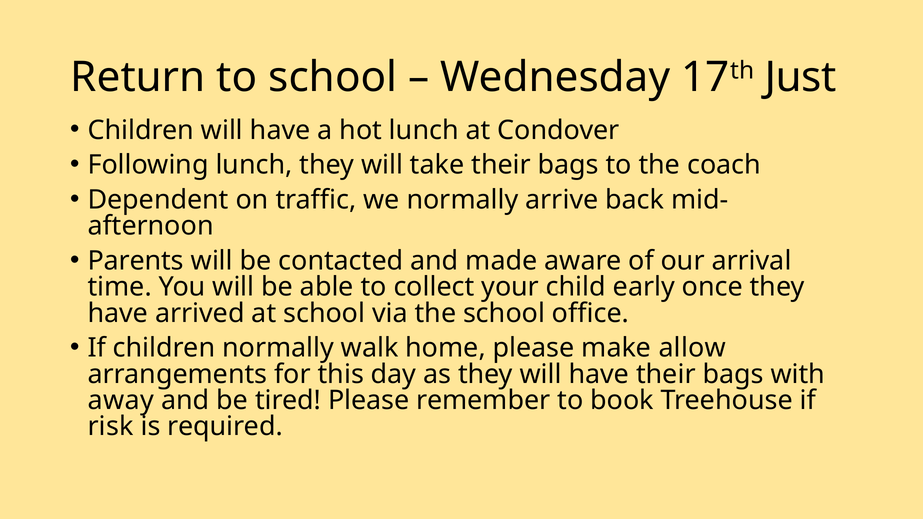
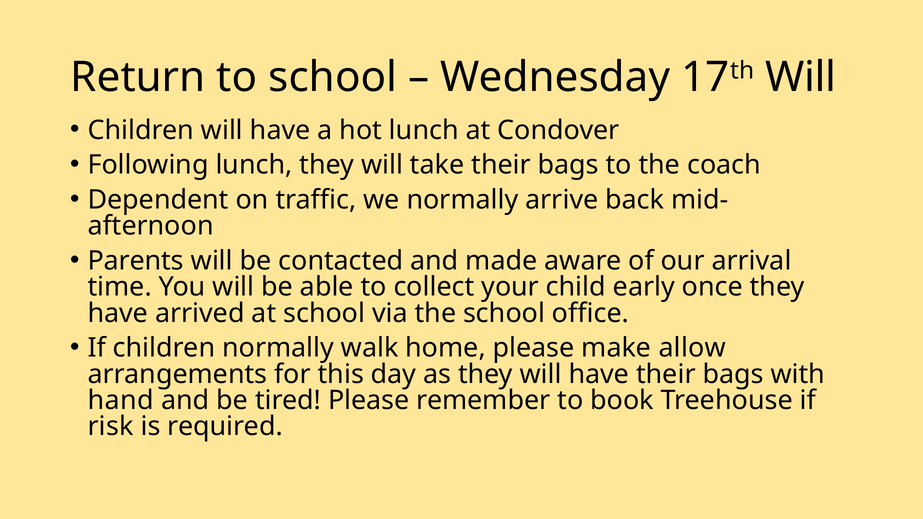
17th Just: Just -> Will
away: away -> hand
